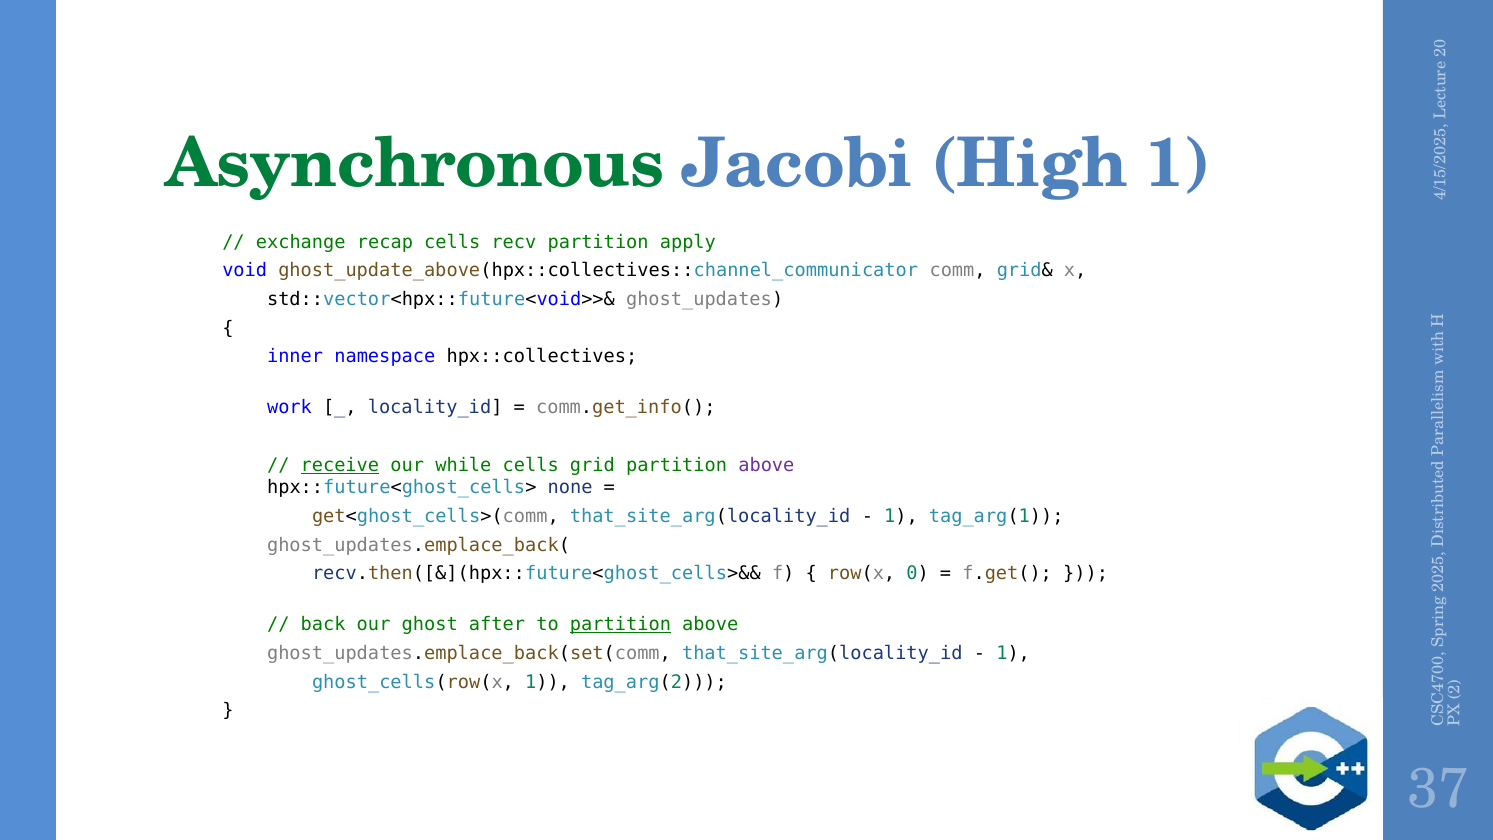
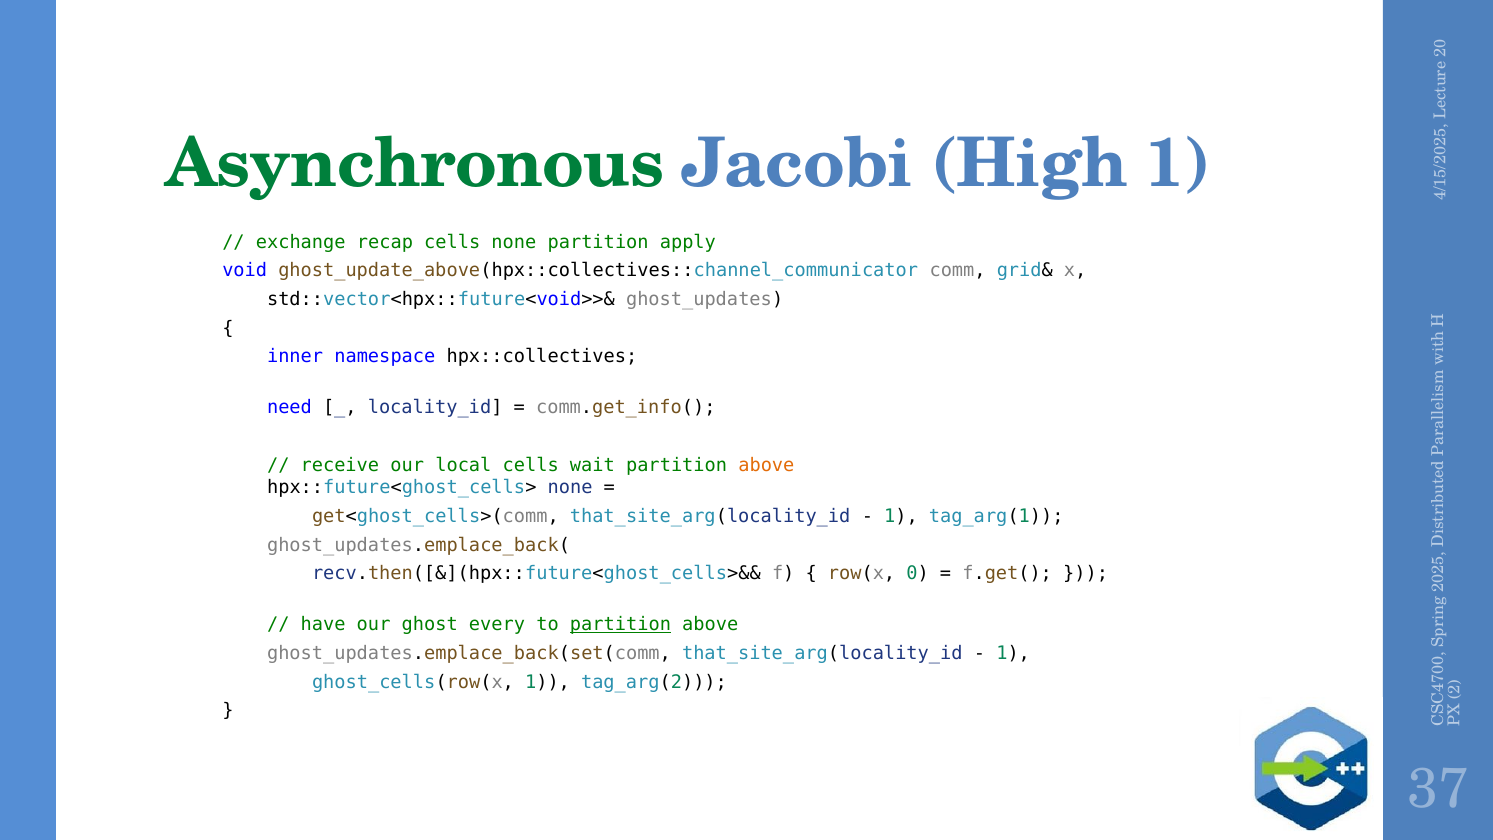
cells recv: recv -> none
work: work -> need
receive underline: present -> none
while: while -> local
grid: grid -> wait
above at (766, 465) colour: purple -> orange
back: back -> have
after: after -> every
